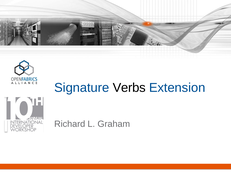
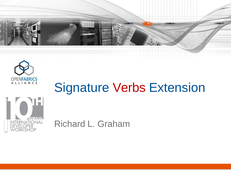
Verbs colour: black -> red
